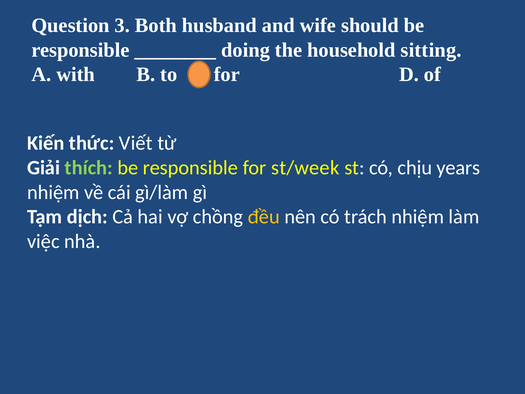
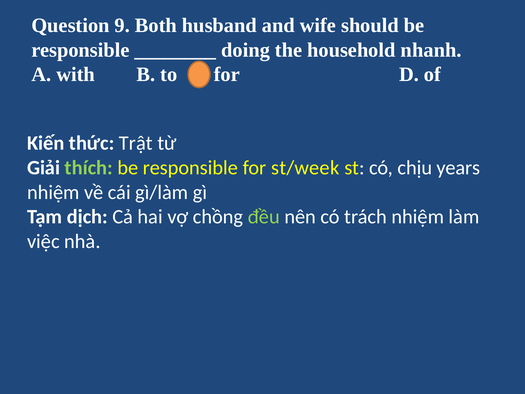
3: 3 -> 9
sitting: sitting -> nhanh
Viết: Viết -> Trật
đều colour: yellow -> light green
